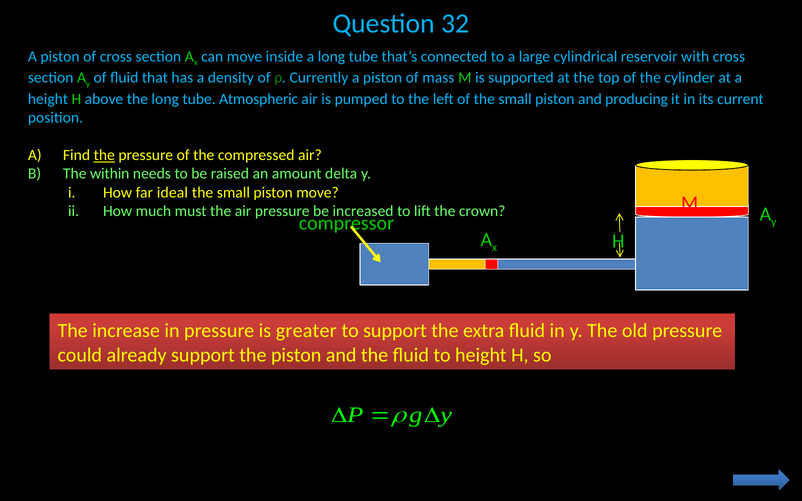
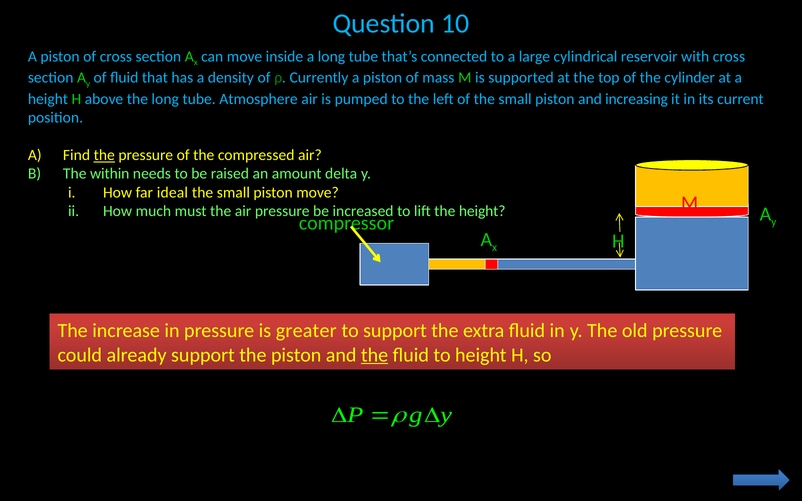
32: 32 -> 10
Atmospheric: Atmospheric -> Atmosphere
producing: producing -> increasing
the crown: crown -> height
the at (375, 355) underline: none -> present
